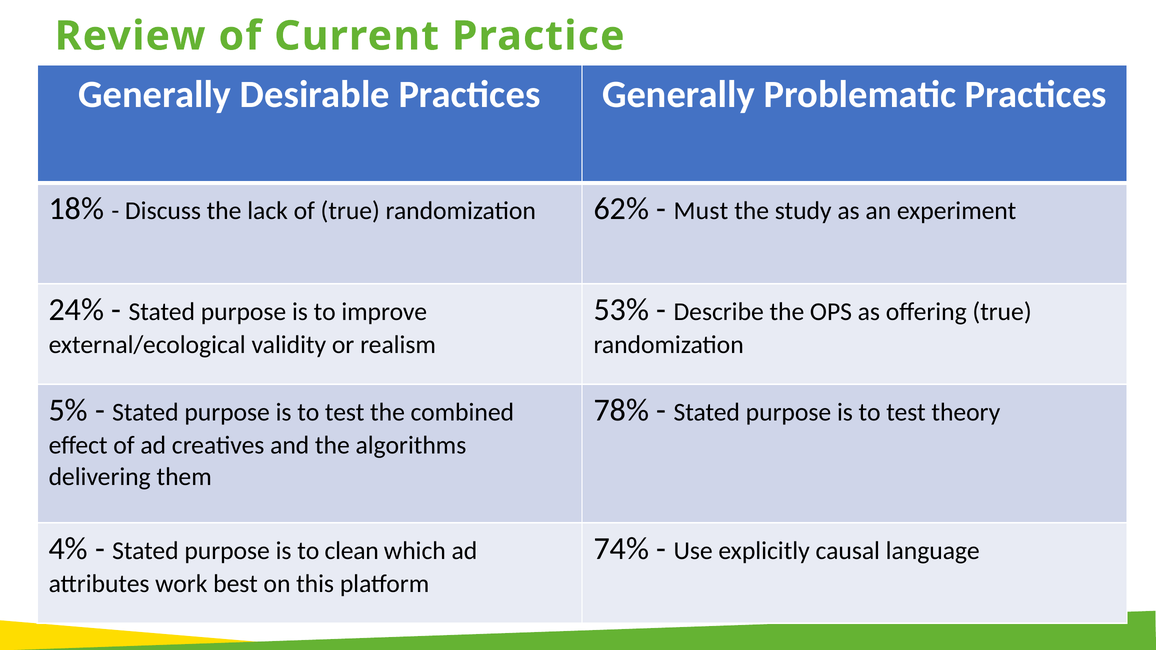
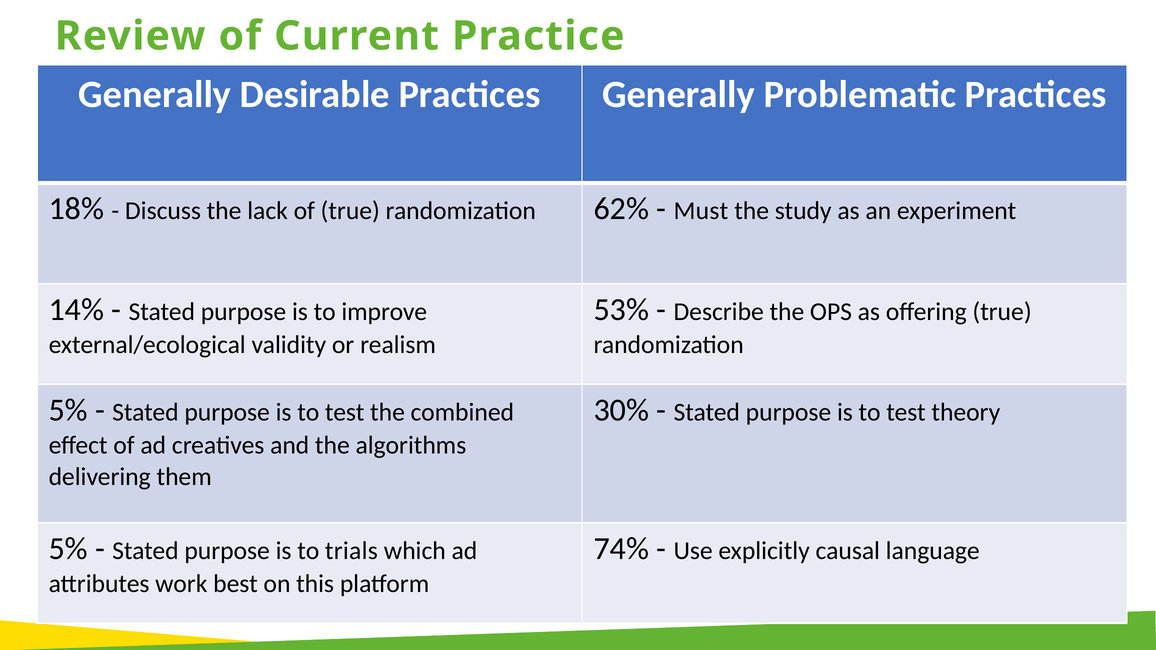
24%: 24% -> 14%
78%: 78% -> 30%
4% at (68, 549): 4% -> 5%
clean: clean -> trials
